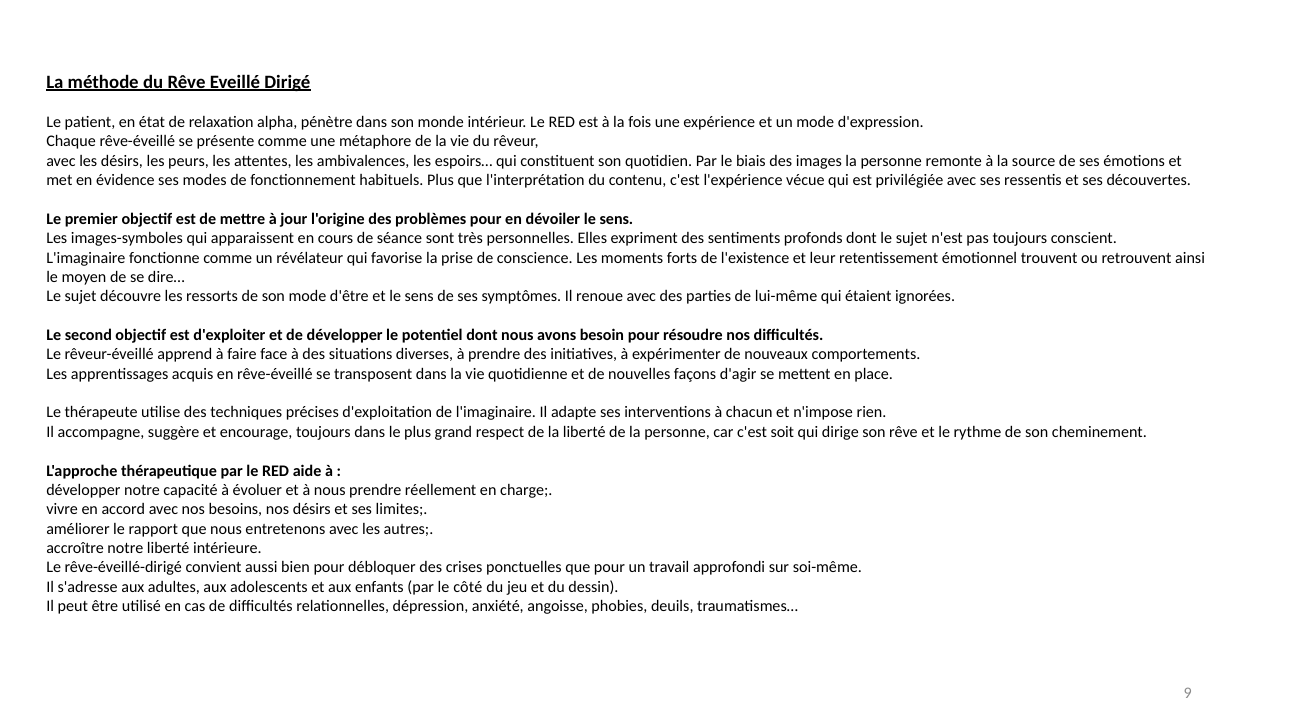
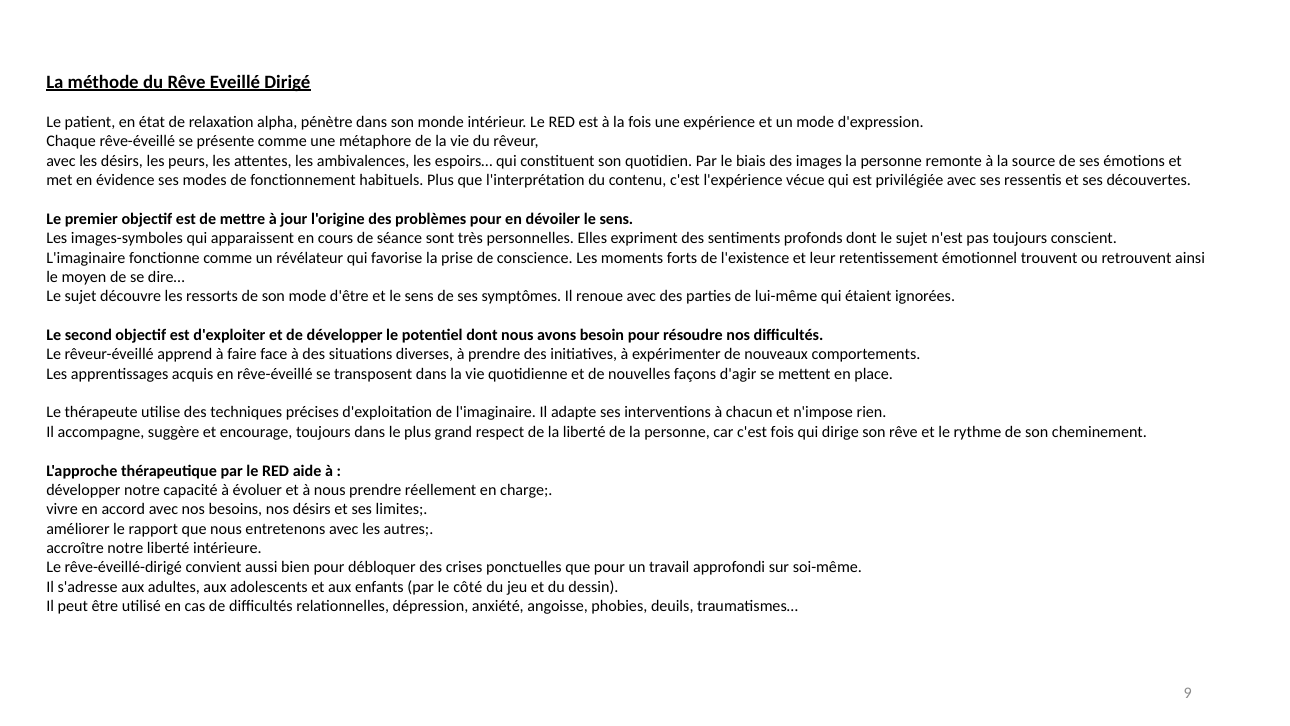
c'est soit: soit -> fois
